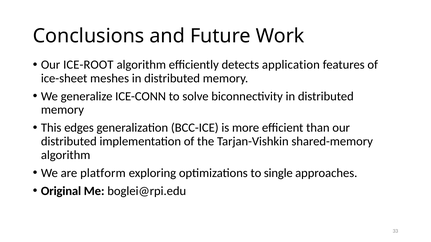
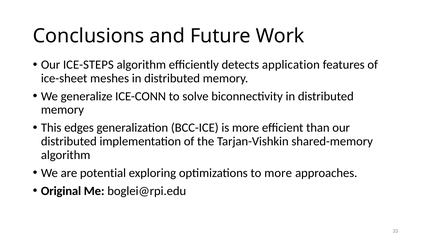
ICE-ROOT: ICE-ROOT -> ICE-STEPS
platform: platform -> potential
to single: single -> more
